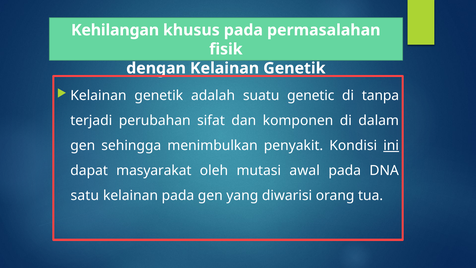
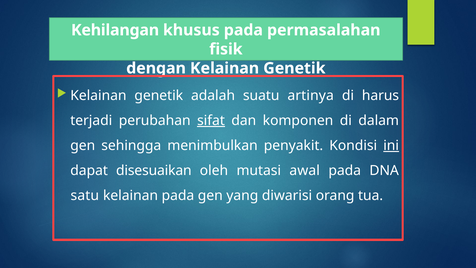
genetic: genetic -> artinya
tanpa: tanpa -> harus
sifat underline: none -> present
masyarakat: masyarakat -> disesuaikan
